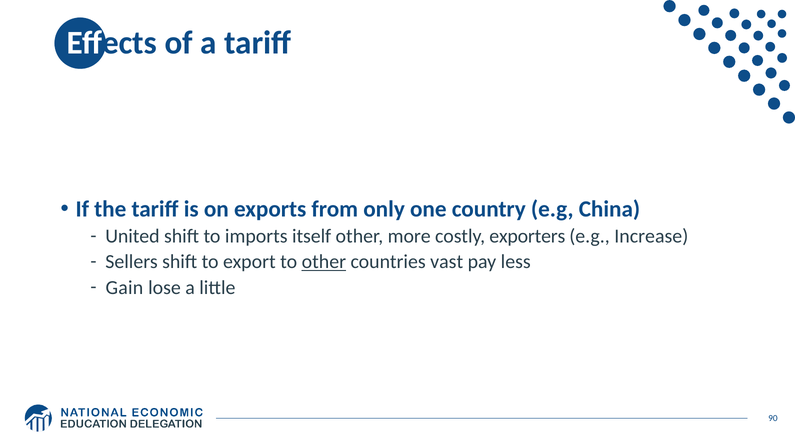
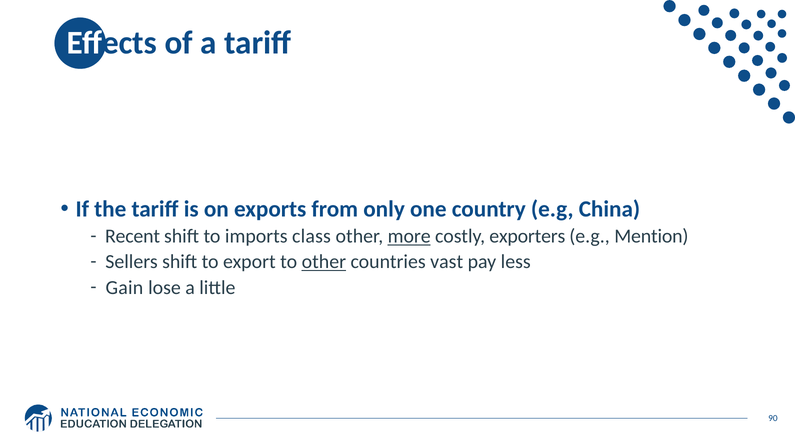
United: United -> Recent
itself: itself -> class
more underline: none -> present
Increase: Increase -> Mention
